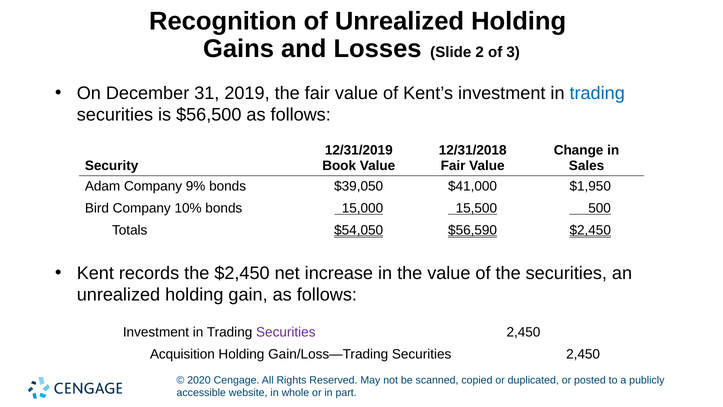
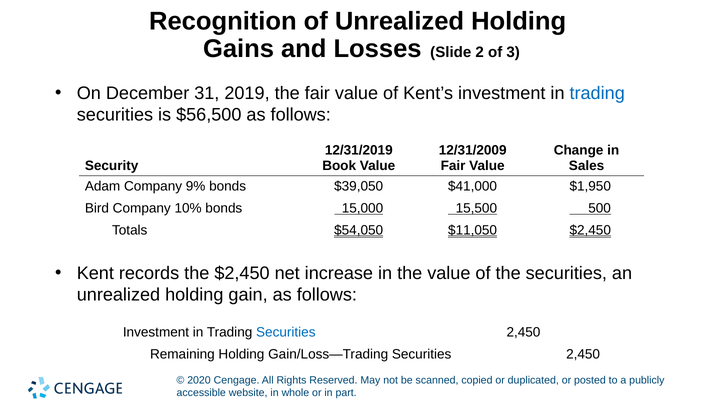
12/31/2018: 12/31/2018 -> 12/31/2009
$56,590: $56,590 -> $11,050
Securities at (286, 332) colour: purple -> blue
Acquisition: Acquisition -> Remaining
